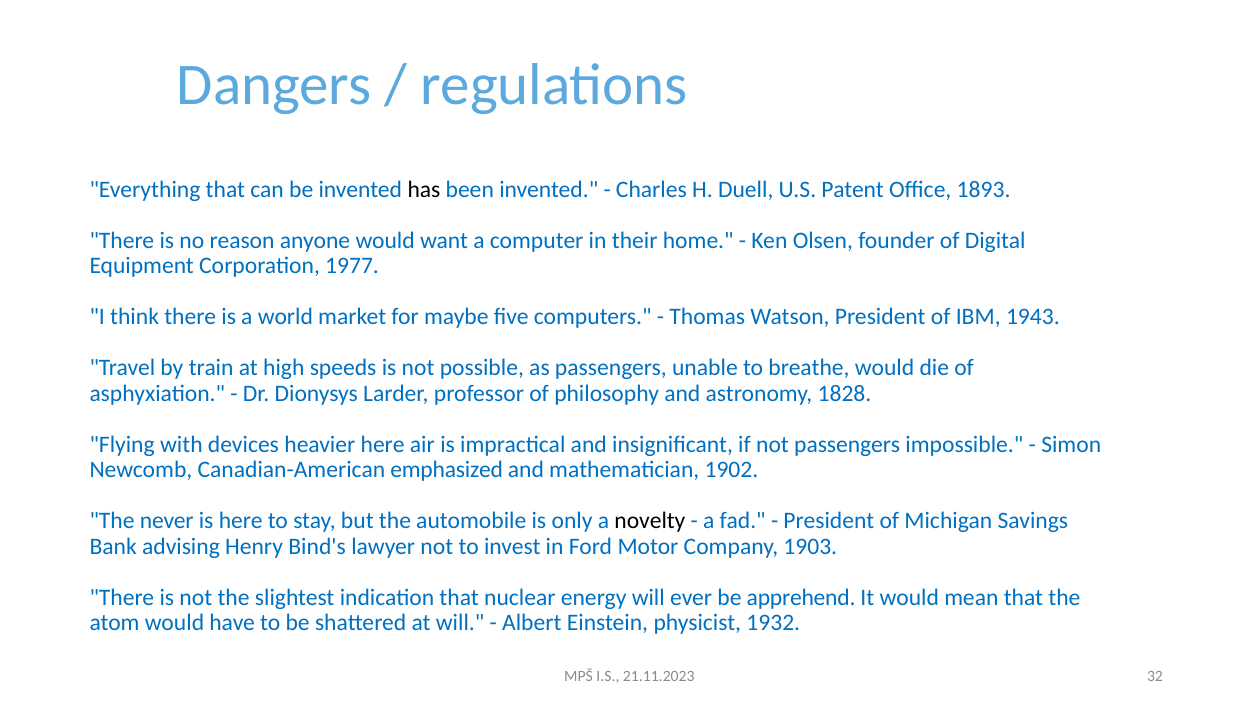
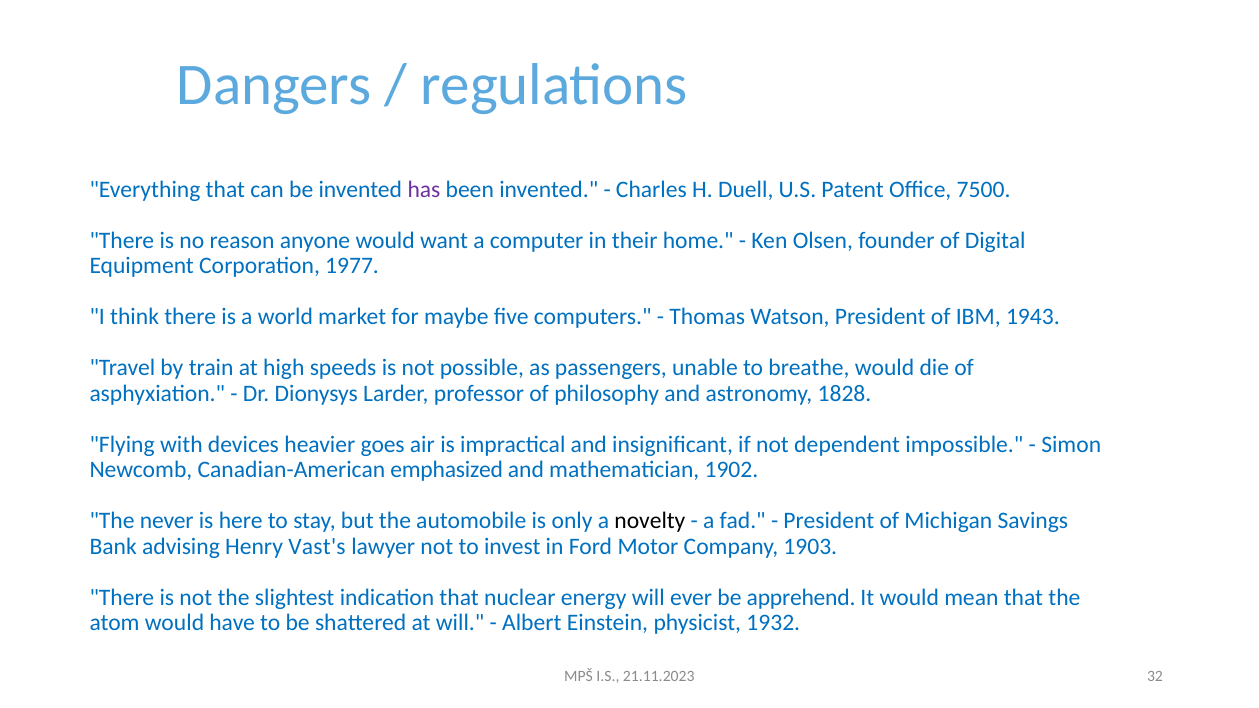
has colour: black -> purple
1893: 1893 -> 7500
heavier here: here -> goes
not passengers: passengers -> dependent
Bind's: Bind's -> Vast's
